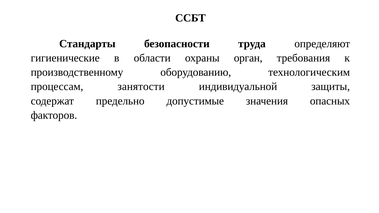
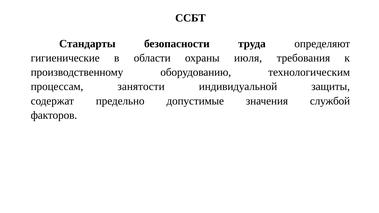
орган: орган -> июля
опасных: опасных -> службой
